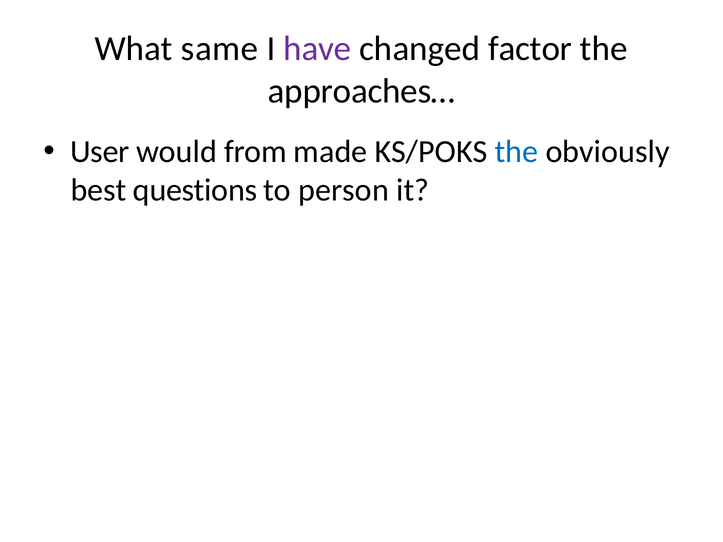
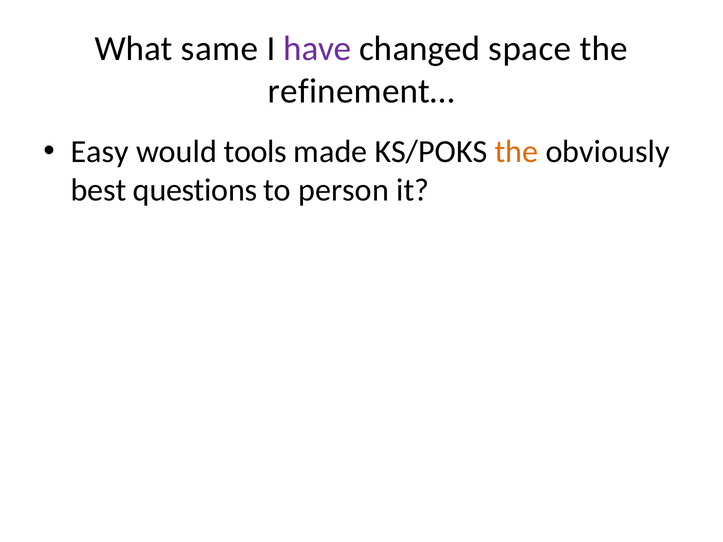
factor: factor -> space
approaches…: approaches… -> refinement…
User: User -> Easy
from: from -> tools
the at (516, 152) colour: blue -> orange
